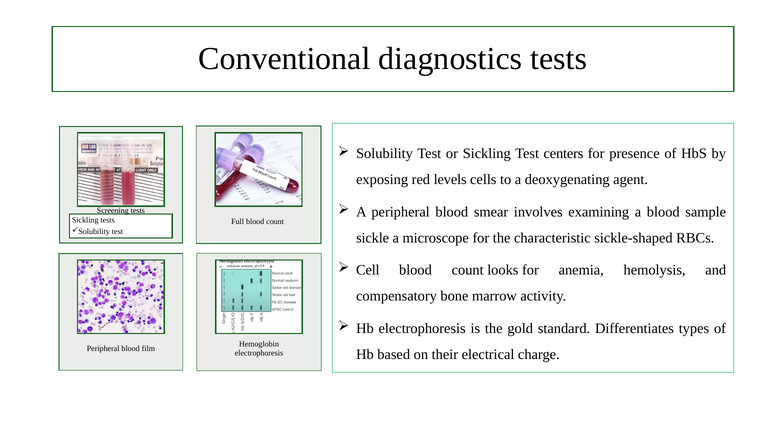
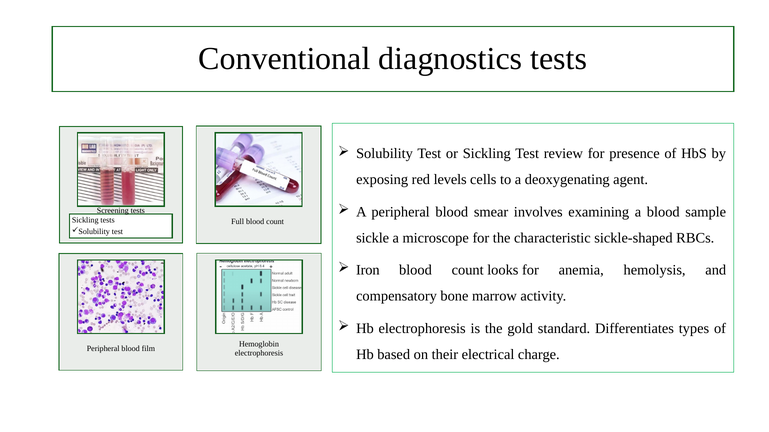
centers: centers -> review
Cell: Cell -> Iron
